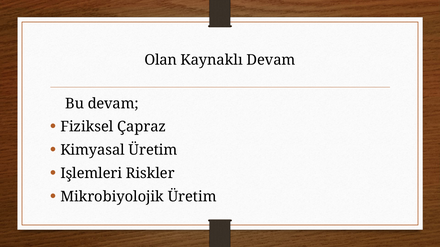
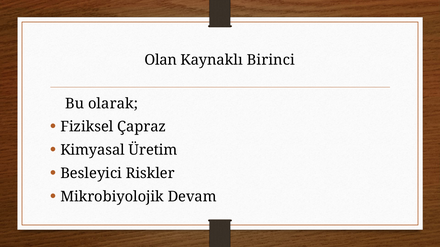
Kaynaklı Devam: Devam -> Birinci
Bu devam: devam -> olarak
Işlemleri: Işlemleri -> Besleyici
Mikrobiyolojik Üretim: Üretim -> Devam
